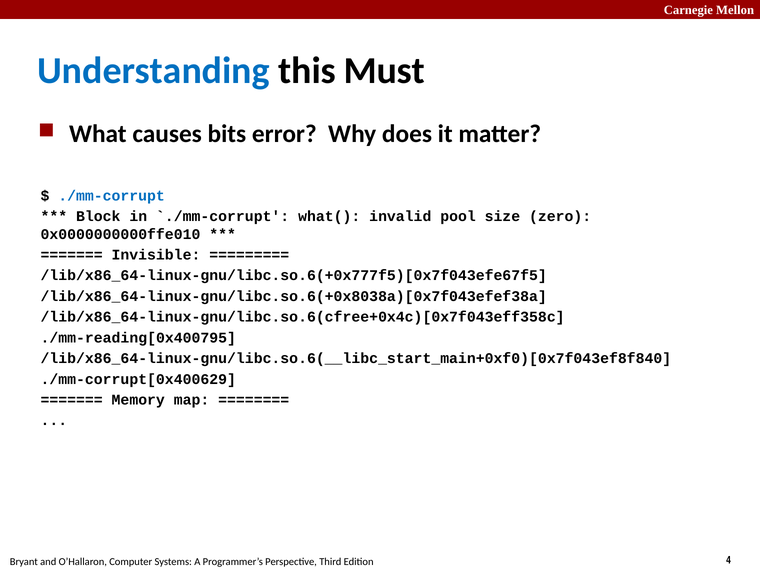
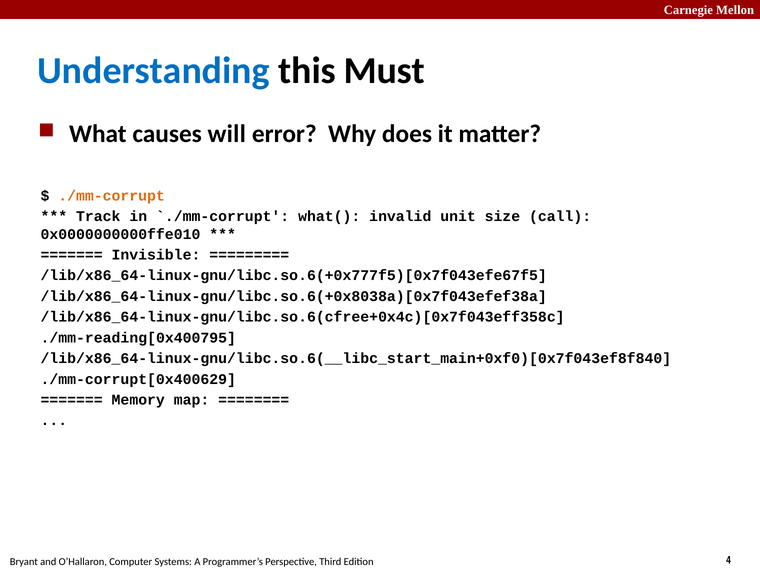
bits: bits -> will
./mm-corrupt colour: blue -> orange
Block: Block -> Track
pool: pool -> unit
zero: zero -> call
